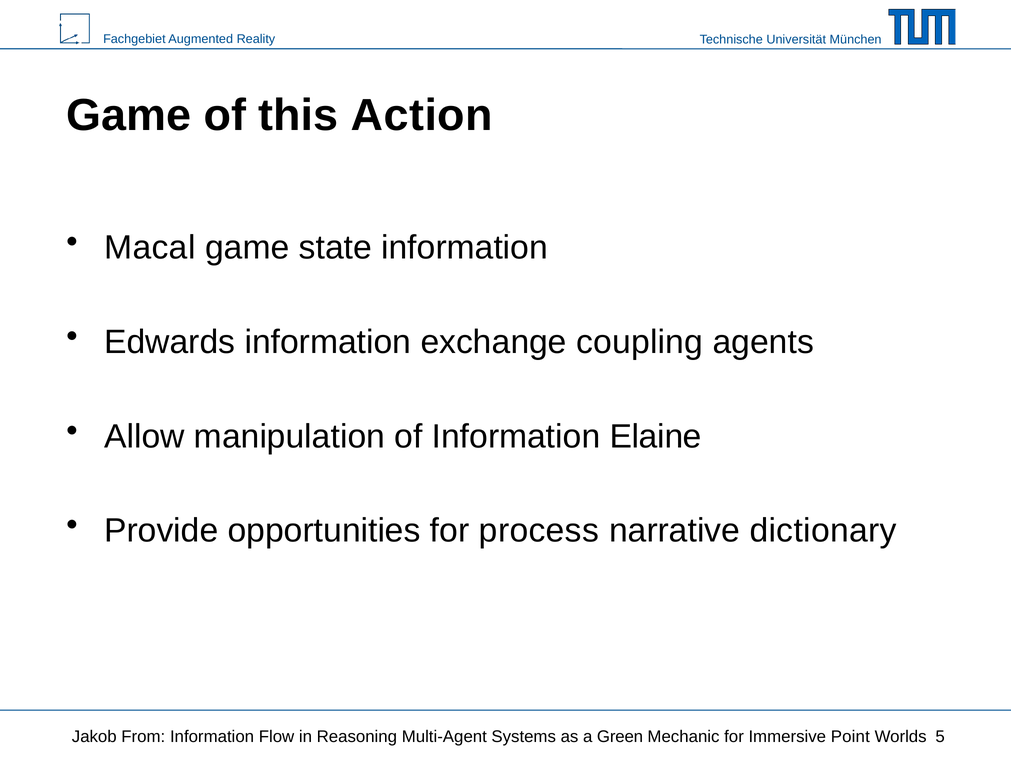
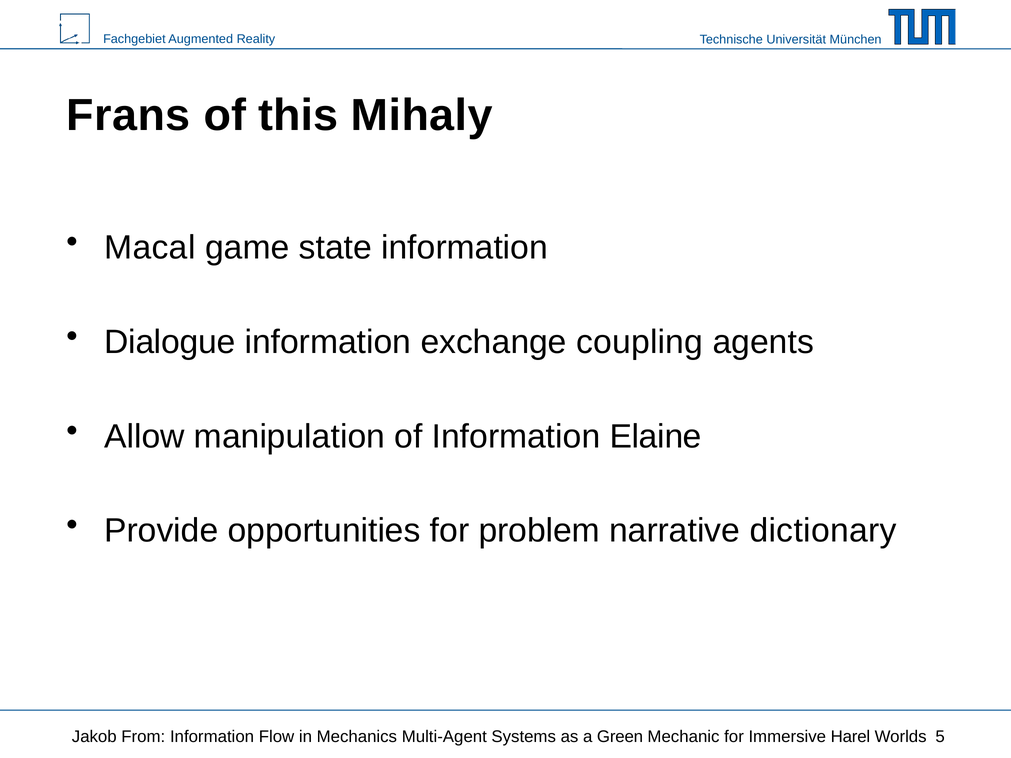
Game at (129, 116): Game -> Frans
Action: Action -> Mihaly
Edwards: Edwards -> Dialogue
process: process -> problem
Reasoning: Reasoning -> Mechanics
Point: Point -> Harel
